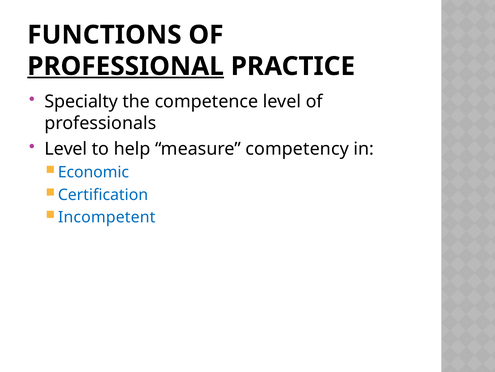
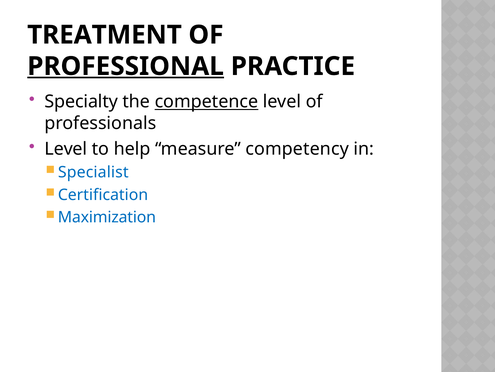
FUNCTIONS: FUNCTIONS -> TREATMENT
competence underline: none -> present
Economic: Economic -> Specialist
Incompetent: Incompetent -> Maximization
